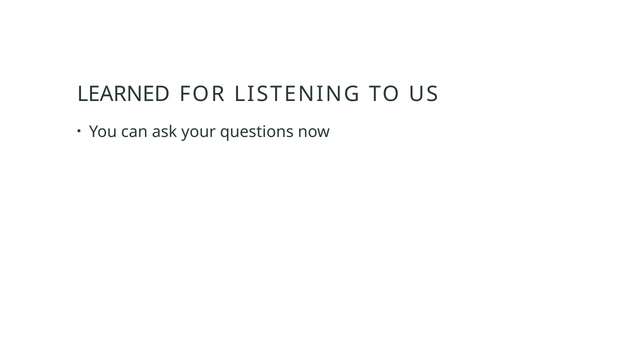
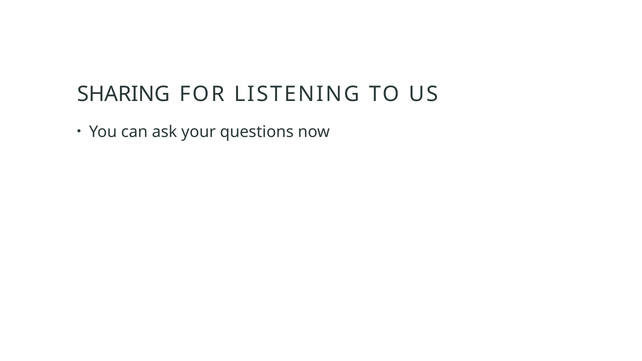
LEARNED: LEARNED -> SHARING
